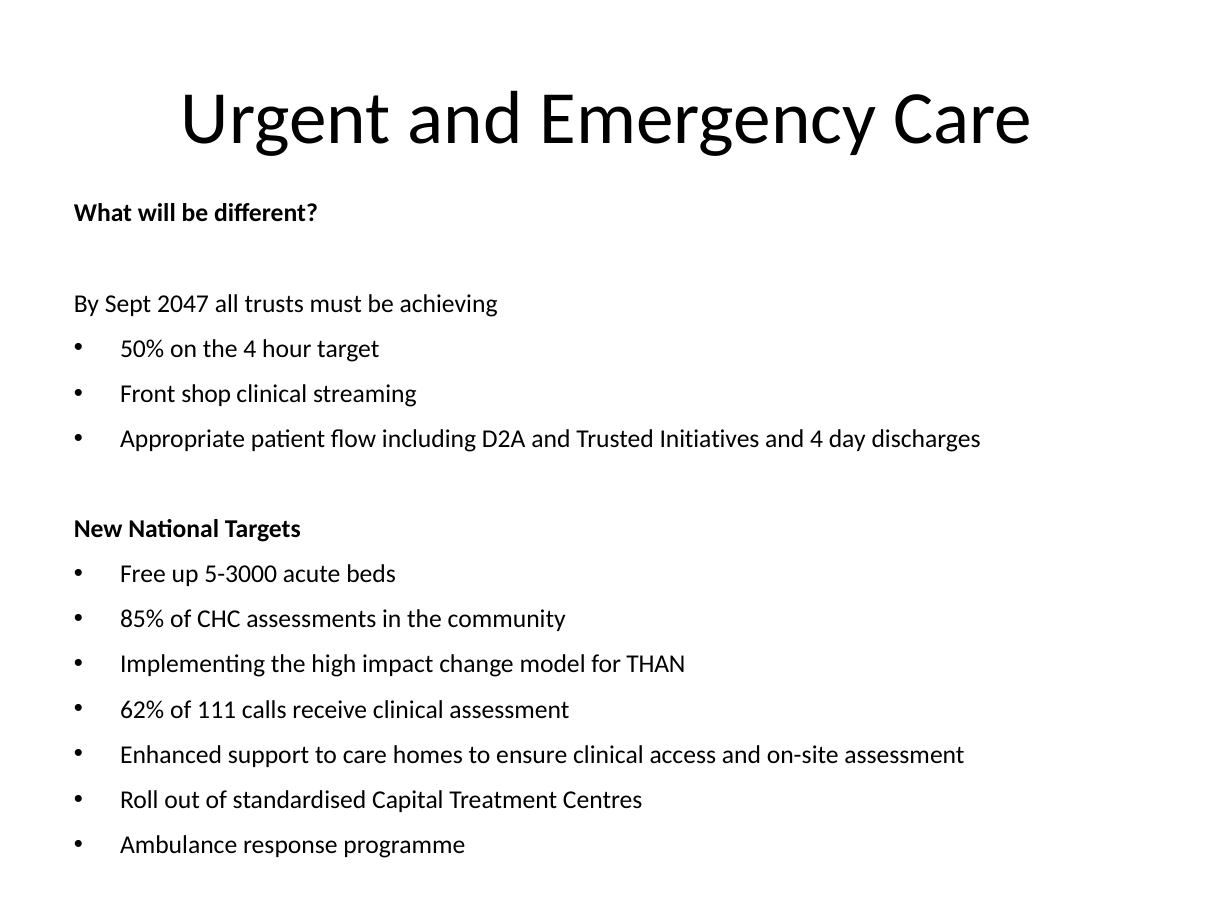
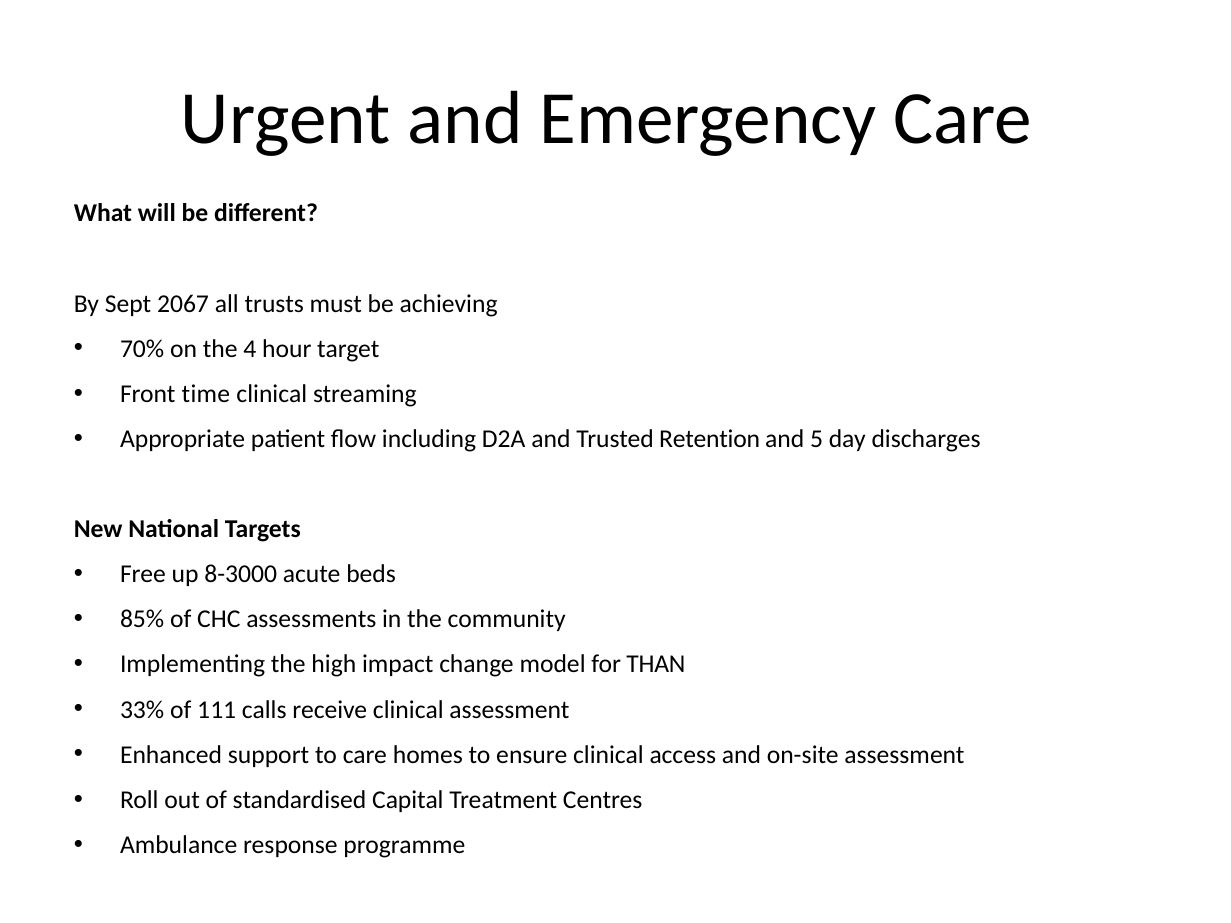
2047: 2047 -> 2067
50%: 50% -> 70%
shop: shop -> time
Initiatives: Initiatives -> Retention
and 4: 4 -> 5
5-3000: 5-3000 -> 8-3000
62%: 62% -> 33%
